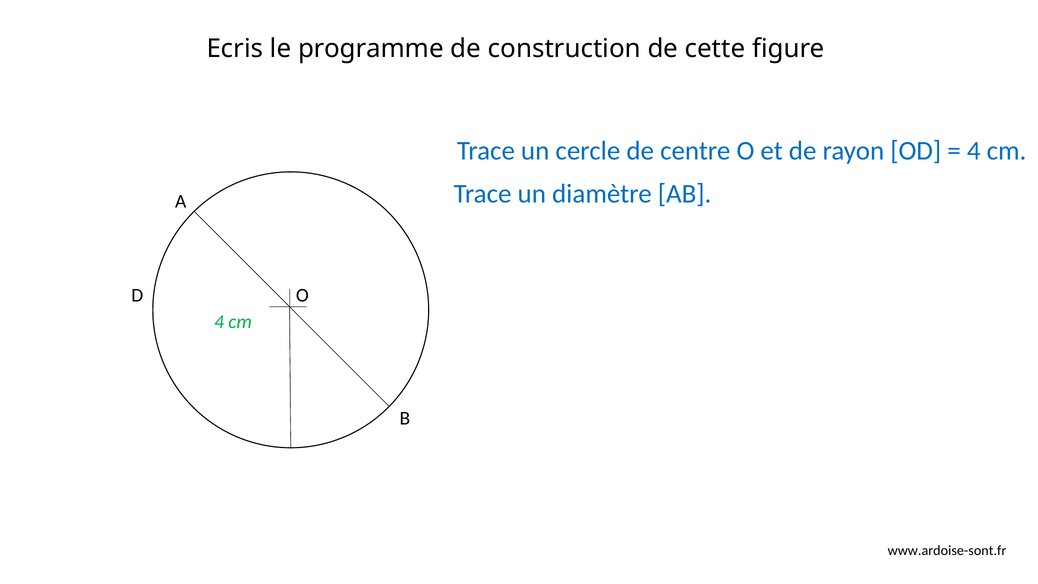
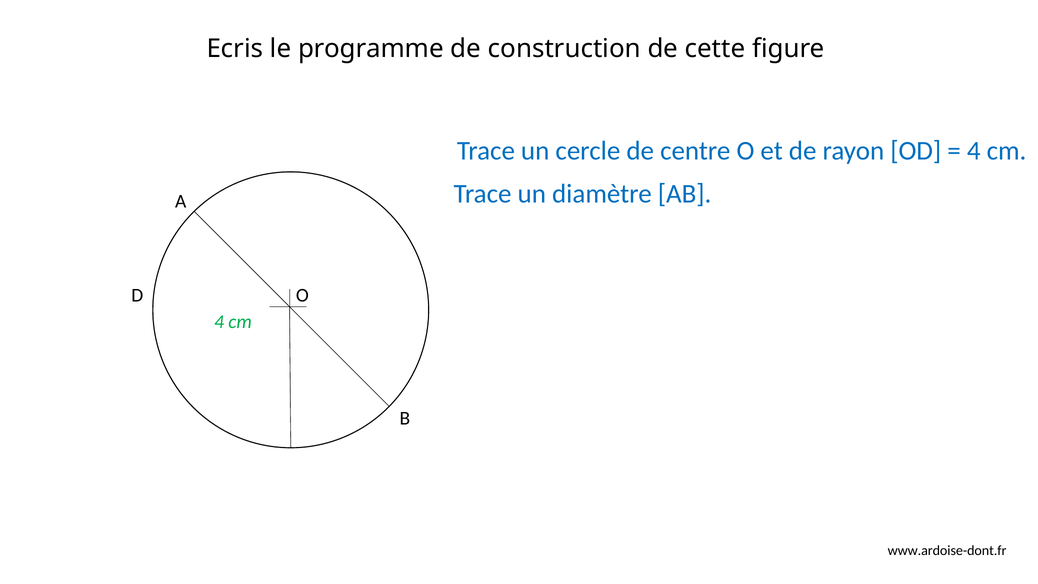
www.ardoise-sont.fr: www.ardoise-sont.fr -> www.ardoise-dont.fr
